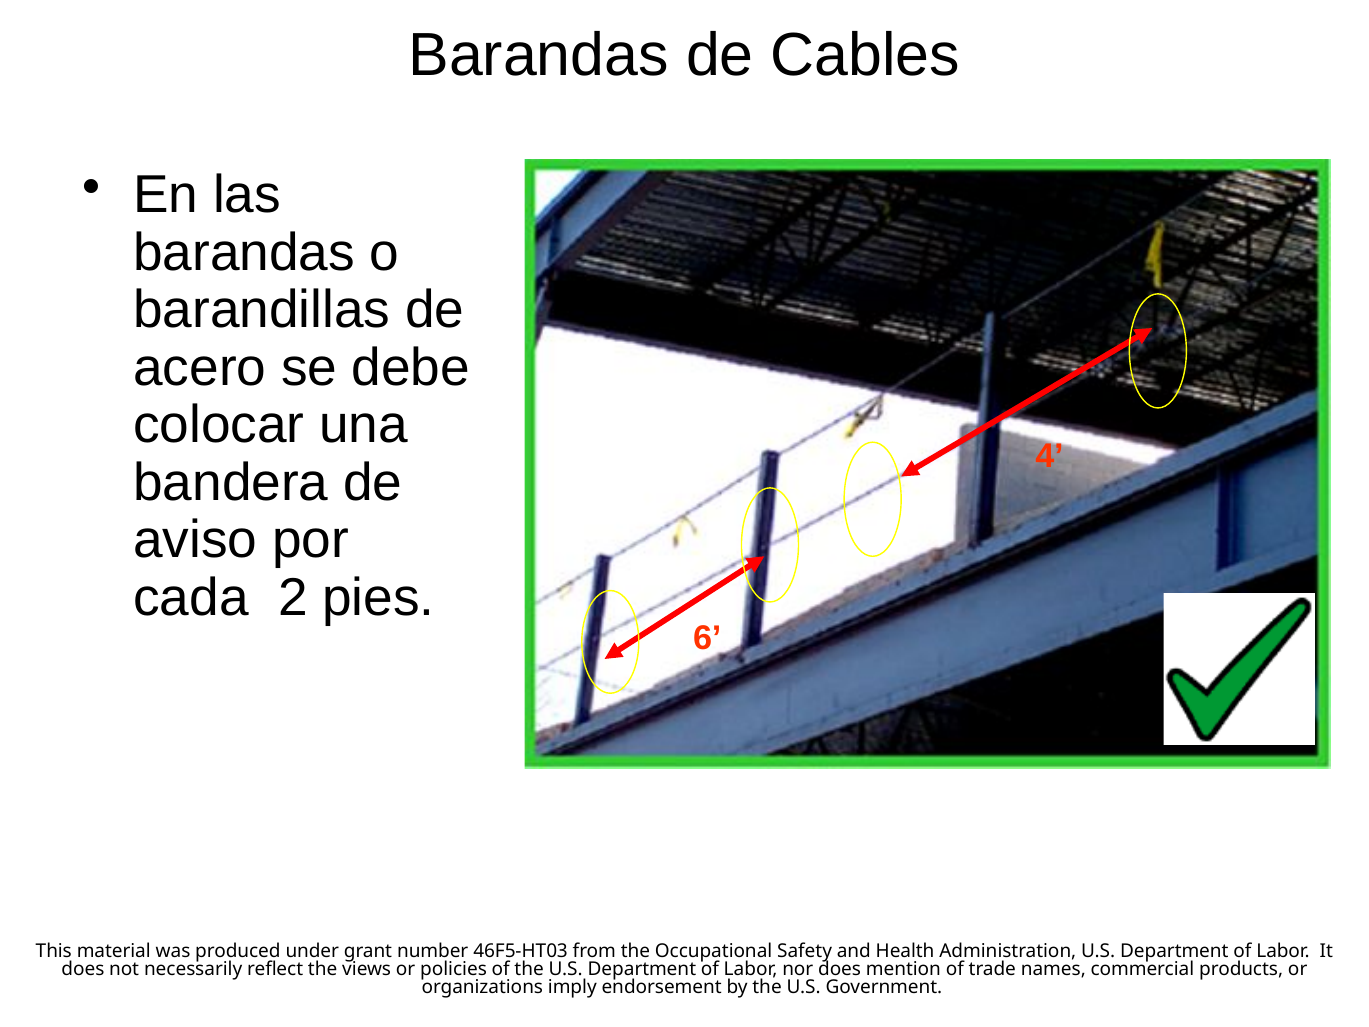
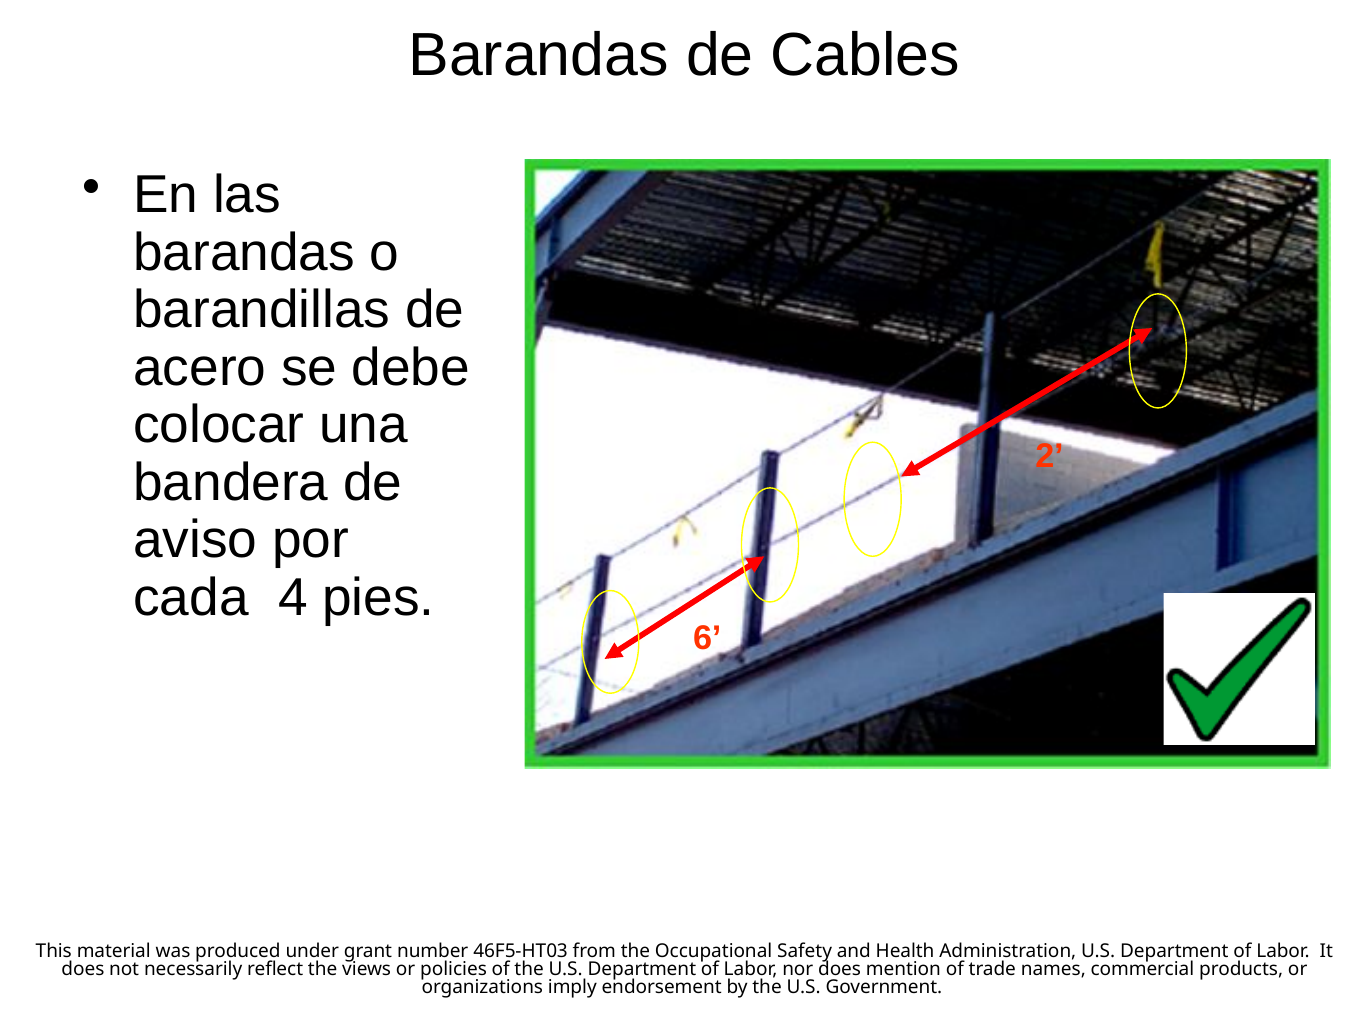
4: 4 -> 2
2: 2 -> 4
